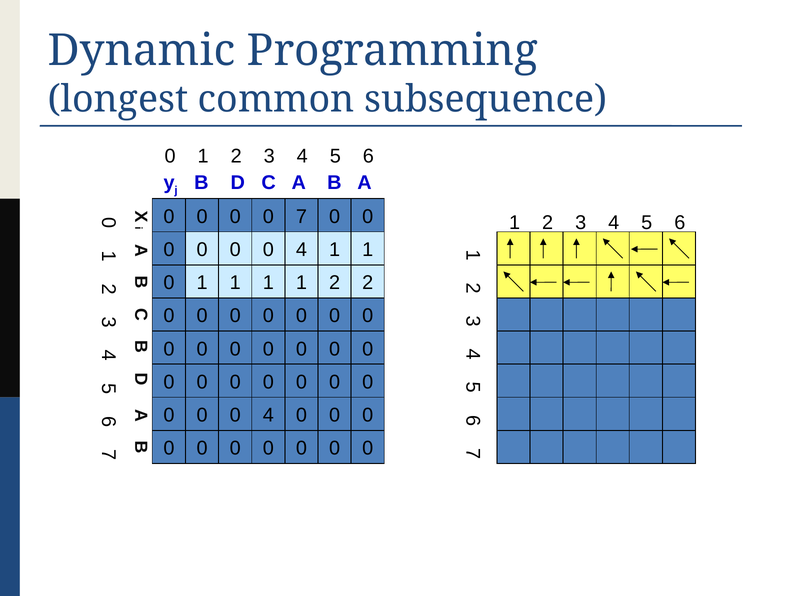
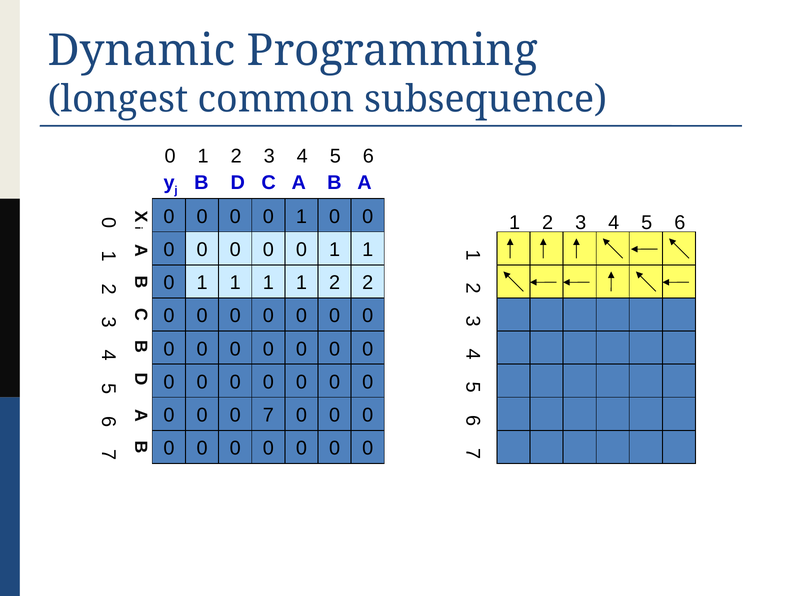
7 at (301, 217): 7 -> 1
4 at (301, 250): 4 -> 0
4 at (268, 415): 4 -> 7
